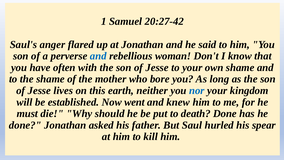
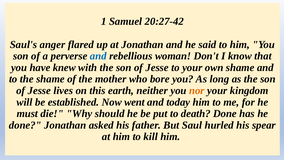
often: often -> knew
nor colour: blue -> orange
knew: knew -> today
